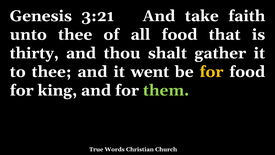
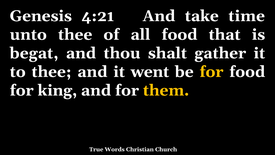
3:21: 3:21 -> 4:21
faith: faith -> time
thirty: thirty -> begat
them colour: light green -> yellow
